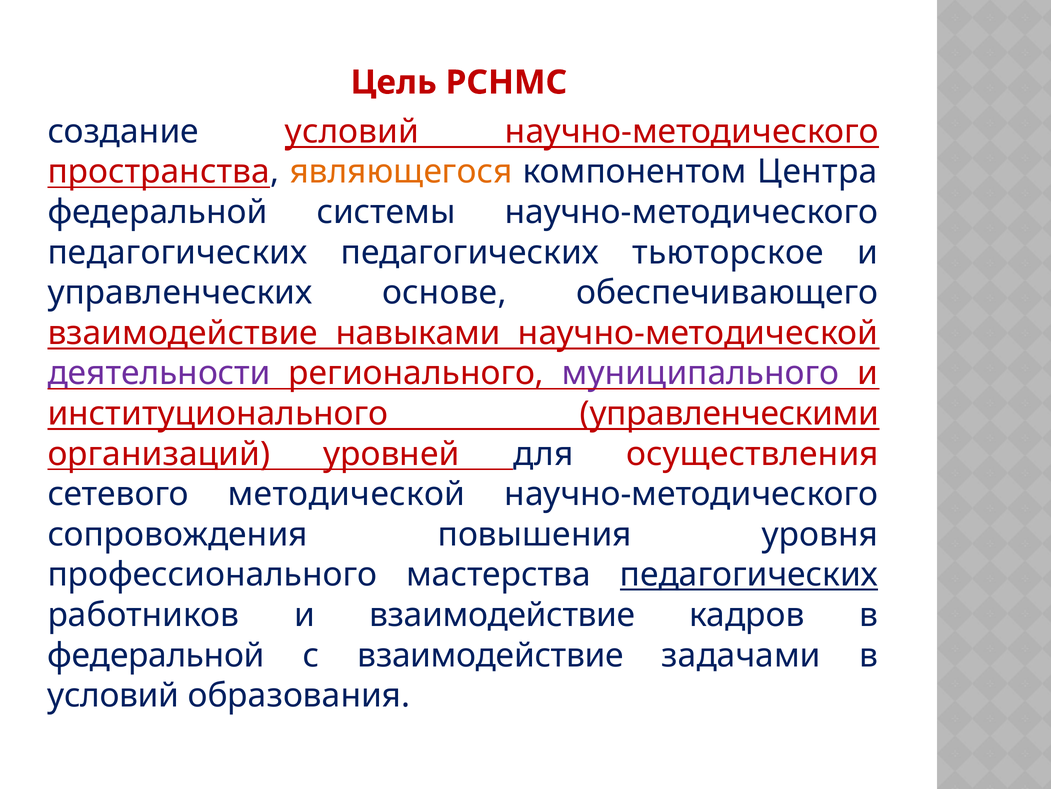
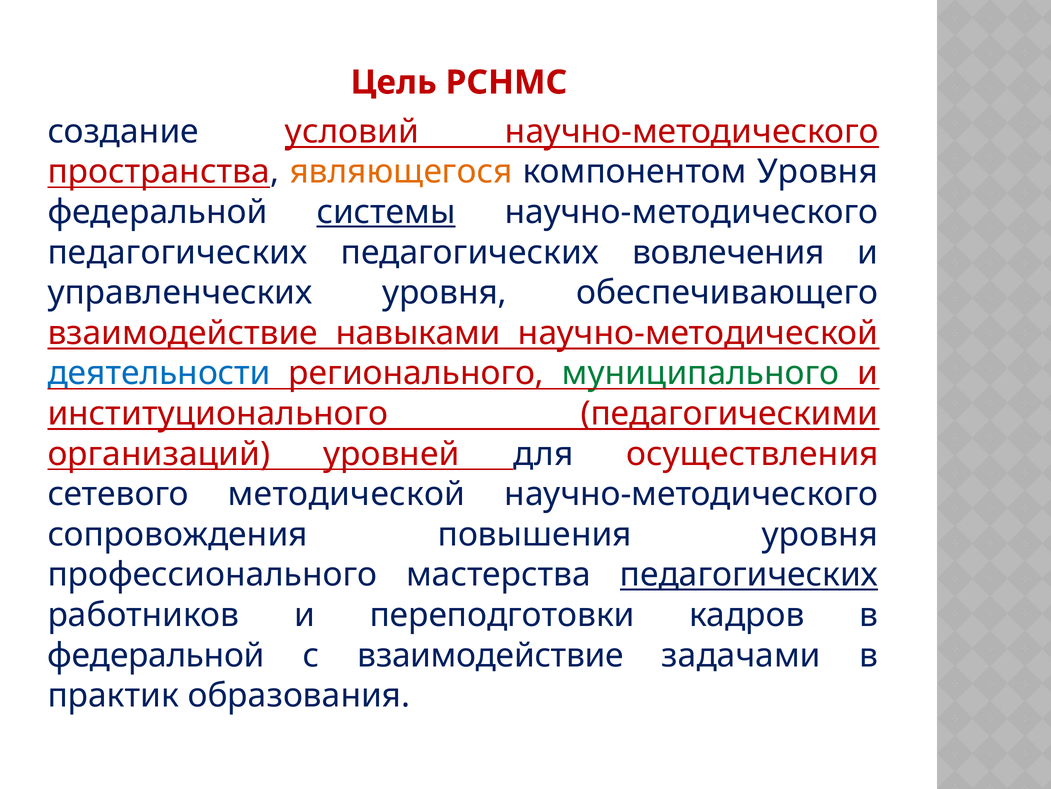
компонентом Центра: Центра -> Уровня
системы underline: none -> present
тьюторское: тьюторское -> вовлечения
управленческих основе: основе -> уровня
деятельности colour: purple -> blue
муниципального colour: purple -> green
управленческими: управленческими -> педагогическими
и взаимодействие: взаимодействие -> переподготовки
условий at (113, 695): условий -> практик
